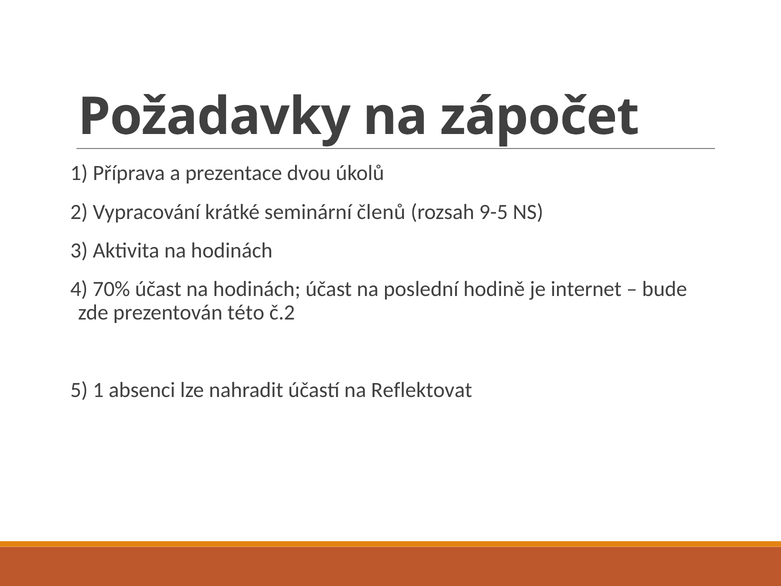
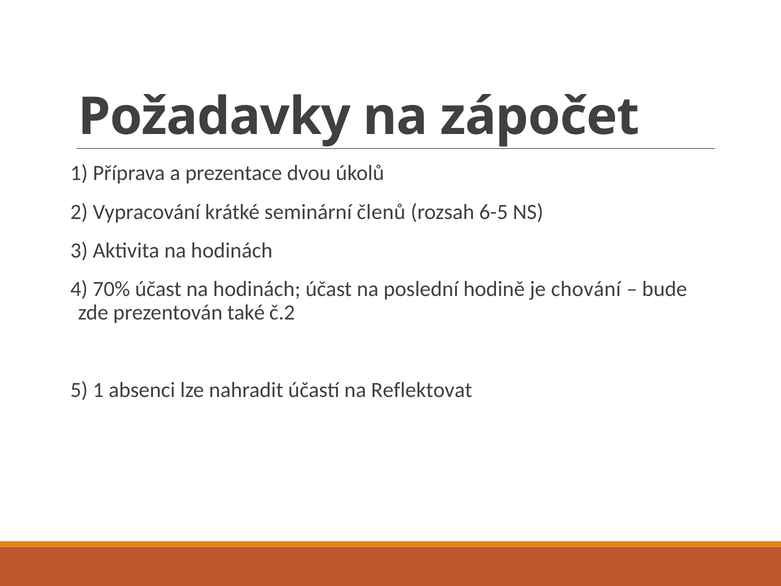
9-5: 9-5 -> 6-5
internet: internet -> chování
této: této -> také
